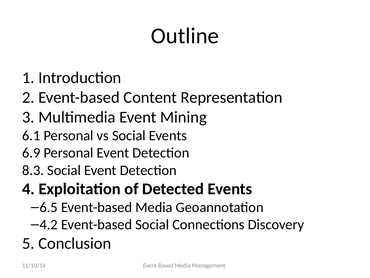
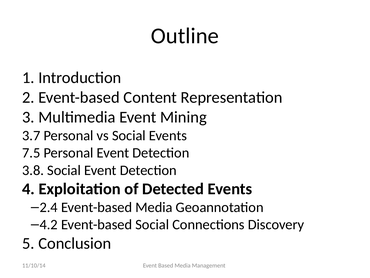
6.1: 6.1 -> 3.7
6.9: 6.9 -> 7.5
8.3: 8.3 -> 3.8
6.5: 6.5 -> 2.4
